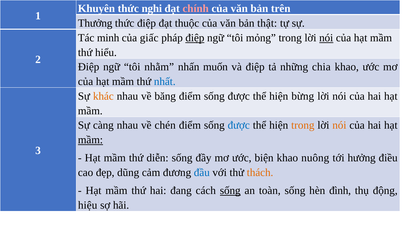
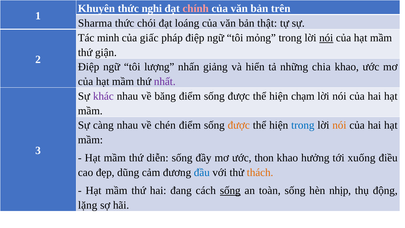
Thưởng: Thưởng -> Sharma
thức điệp: điệp -> chói
thuộc: thuộc -> loáng
điệp at (195, 38) underline: present -> none
hiểu: hiểu -> giận
nhằm: nhằm -> lượng
muốn: muốn -> giảng
và điệp: điệp -> hiển
nhất colour: blue -> purple
khác colour: orange -> purple
bừng: bừng -> chạm
được at (239, 125) colour: blue -> orange
trong at (303, 125) colour: orange -> blue
mầm at (90, 140) underline: present -> none
biện: biện -> thon
nuông: nuông -> hưởng
hưởng: hưởng -> xuống
đình: đình -> nhịp
hiệu: hiệu -> lặng
